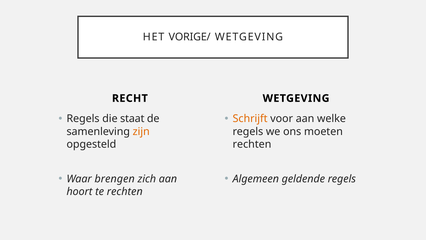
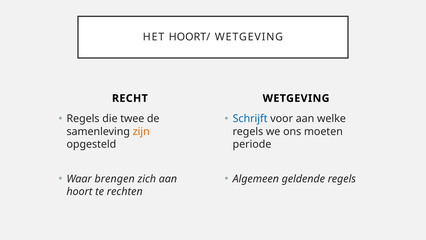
VORIGE/: VORIGE/ -> HOORT/
staat: staat -> twee
Schrijft colour: orange -> blue
rechten at (252, 144): rechten -> periode
